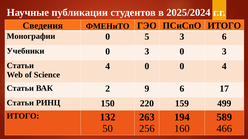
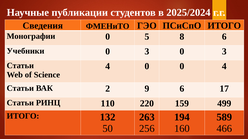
5 3: 3 -> 8
150: 150 -> 110
